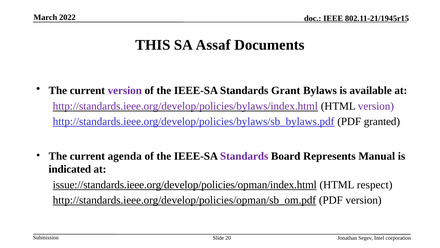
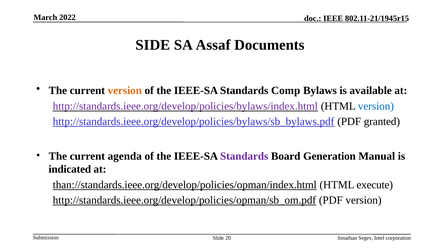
THIS: THIS -> SIDE
version at (125, 90) colour: purple -> orange
Grant: Grant -> Comp
version at (376, 106) colour: purple -> blue
Represents: Represents -> Generation
issue://standards.ieee.org/develop/policies/opman/index.html: issue://standards.ieee.org/develop/policies/opman/index.html -> than://standards.ieee.org/develop/policies/opman/index.html
respect: respect -> execute
